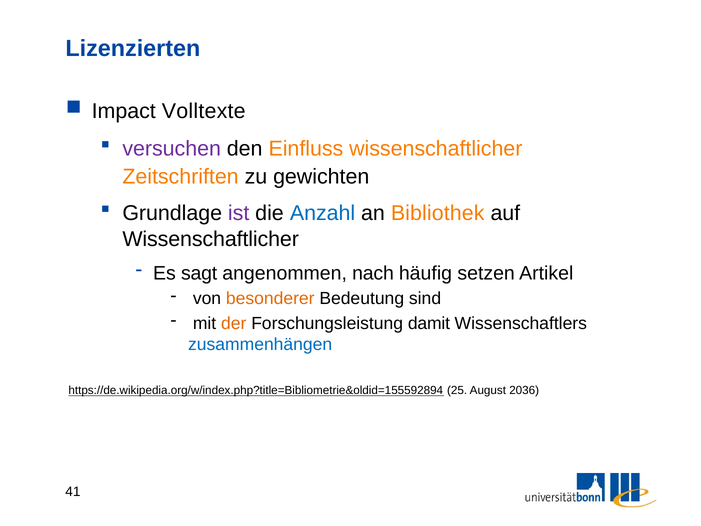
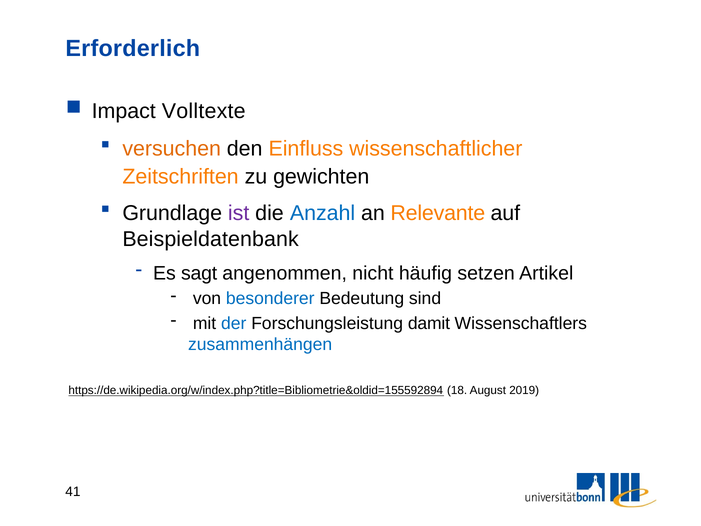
Lizenzierten: Lizenzierten -> Erforderlich
versuchen colour: purple -> orange
Bibliothek: Bibliothek -> Relevante
Wissenschaftlicher at (211, 239): Wissenschaftlicher -> Beispieldatenbank
nach: nach -> nicht
besonderer colour: orange -> blue
der colour: orange -> blue
25: 25 -> 18
2036: 2036 -> 2019
